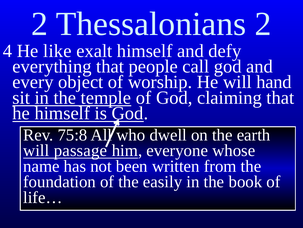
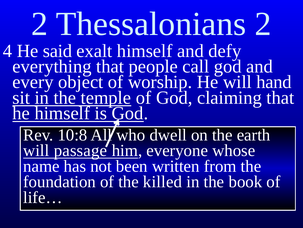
like: like -> said
75:8: 75:8 -> 10:8
easily: easily -> killed
